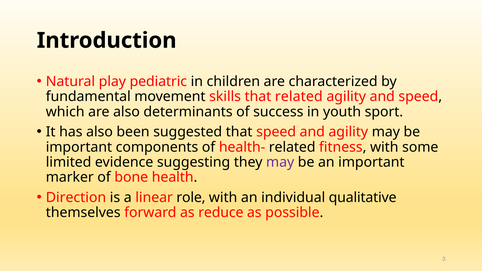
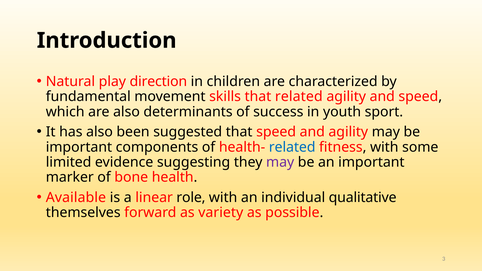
pediatric: pediatric -> direction
related at (292, 147) colour: black -> blue
Direction: Direction -> Available
reduce: reduce -> variety
